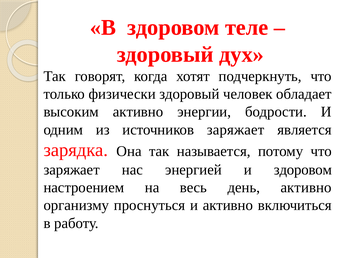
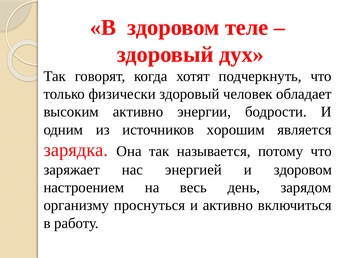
источников заряжает: заряжает -> хорошим
день активно: активно -> зарядом
